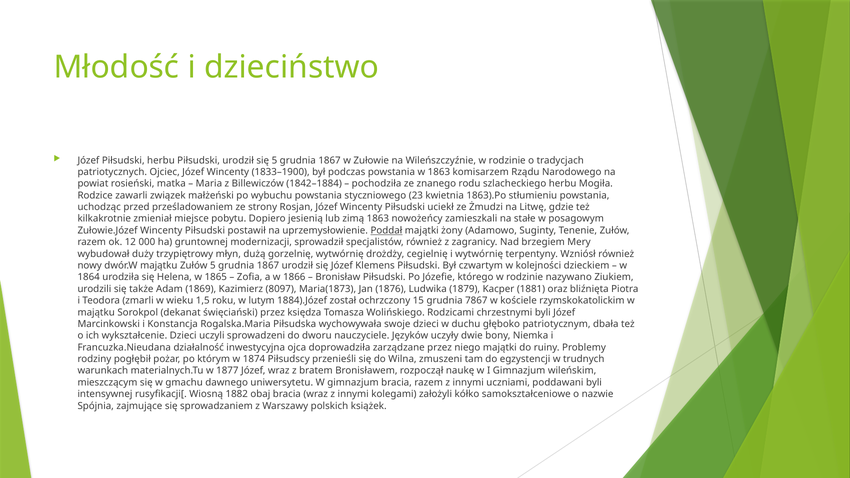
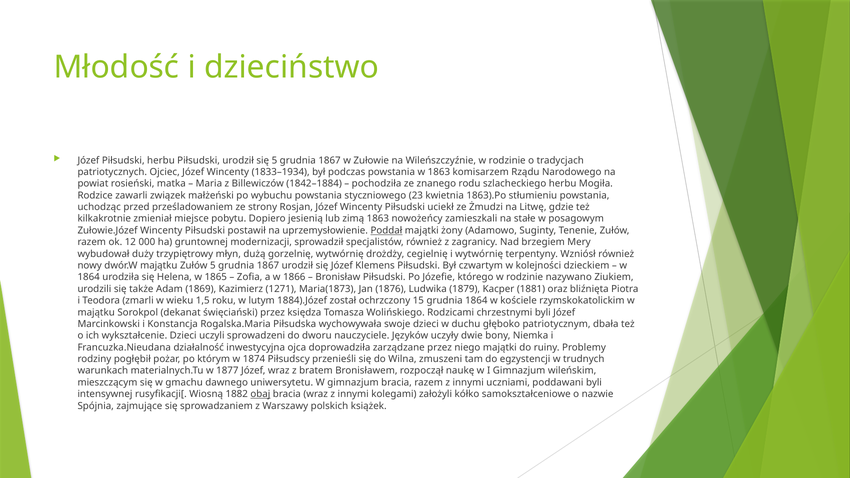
1833–1900: 1833–1900 -> 1833–1934
8097: 8097 -> 1271
grudnia 7867: 7867 -> 1864
obaj underline: none -> present
